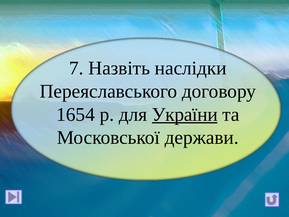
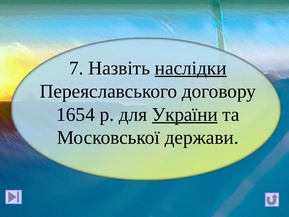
наслідки underline: none -> present
